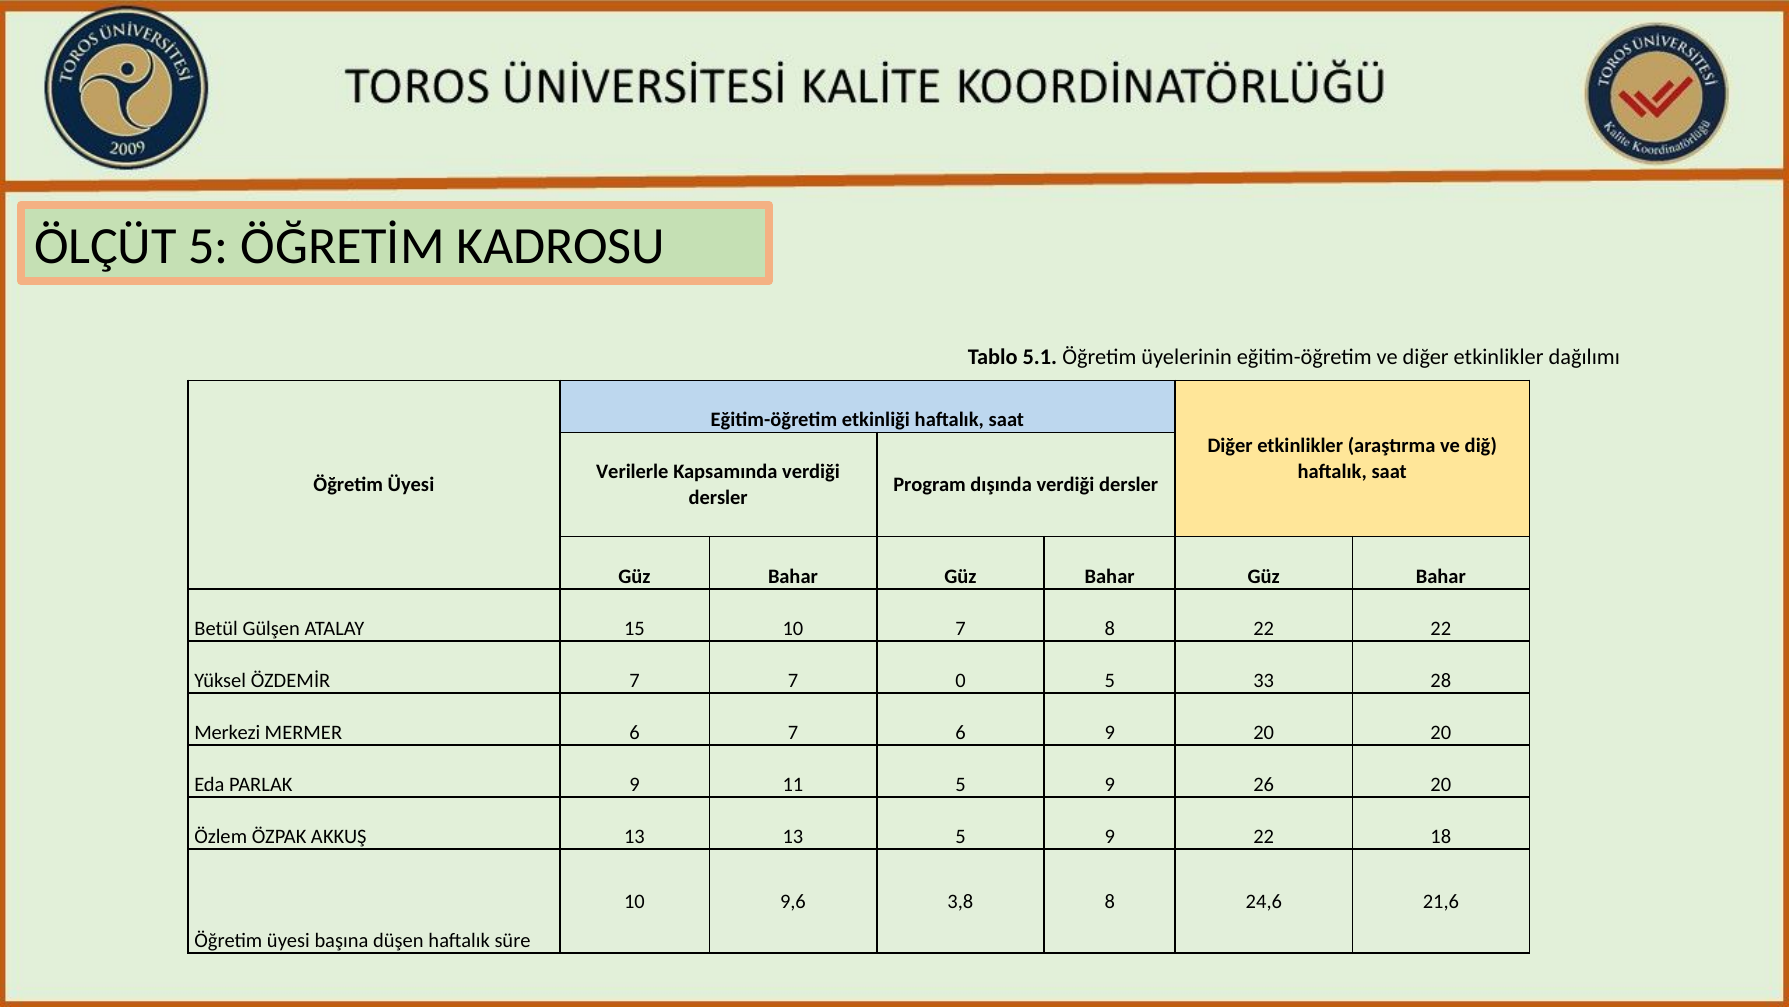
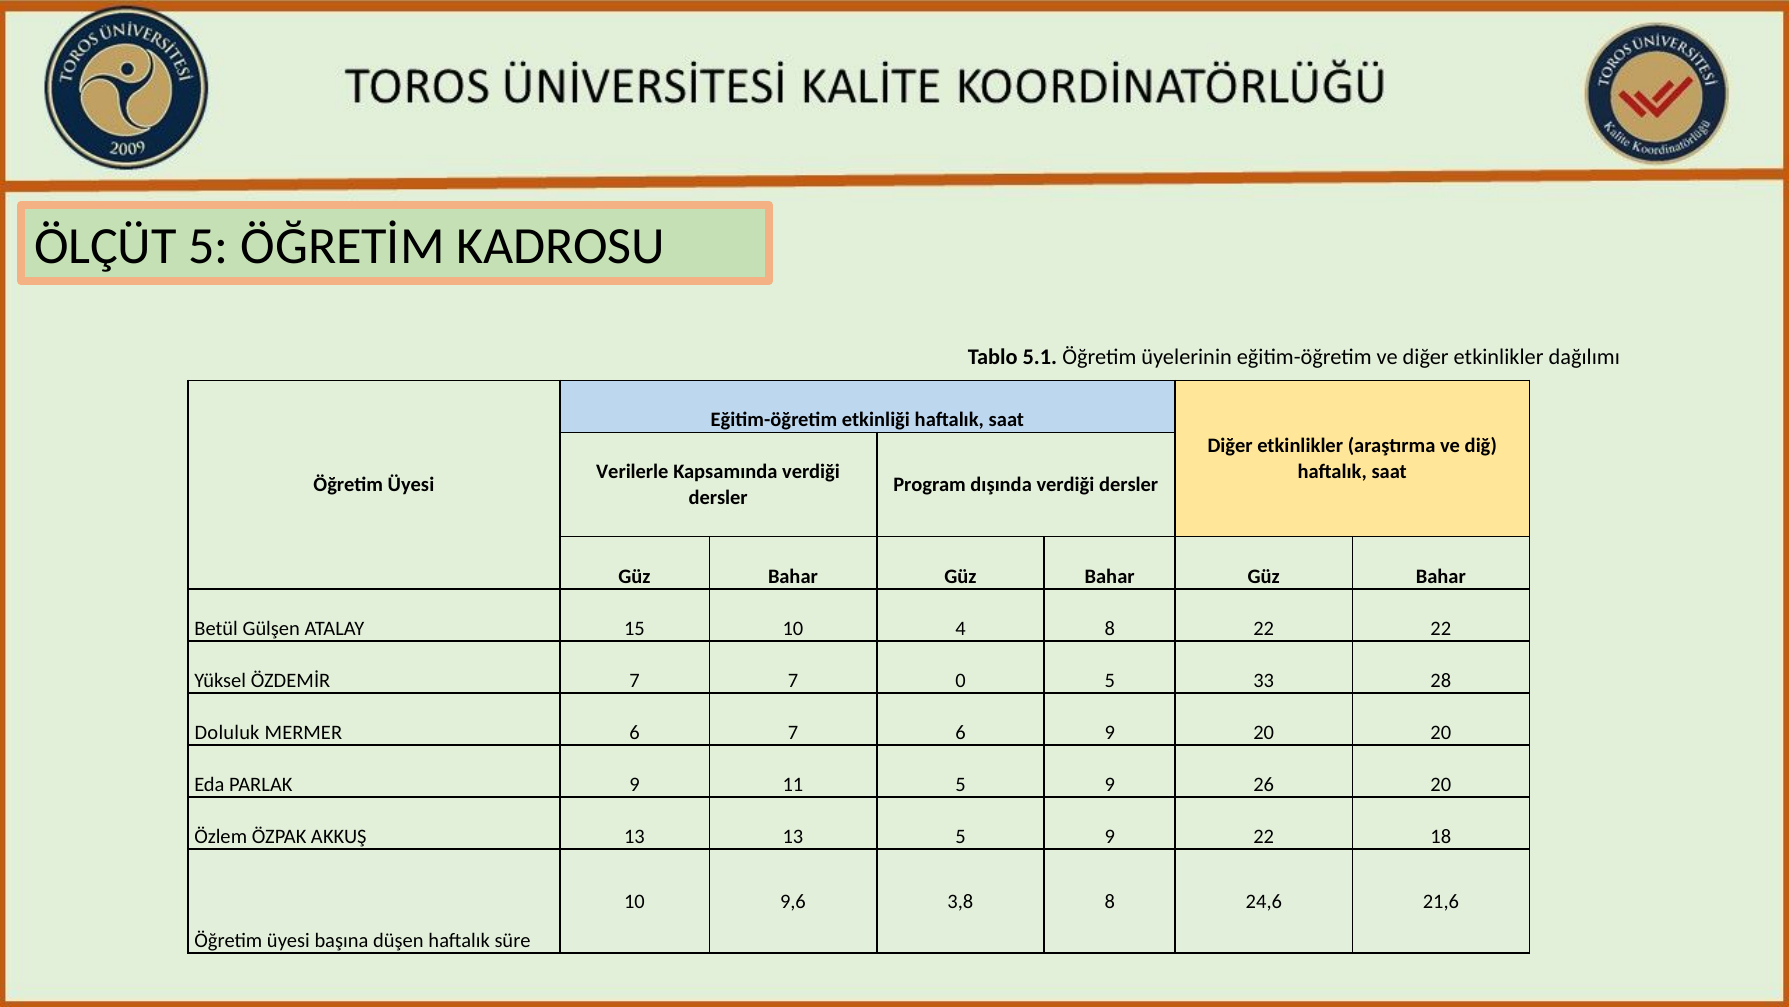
10 7: 7 -> 4
Merkezi: Merkezi -> Doluluk
